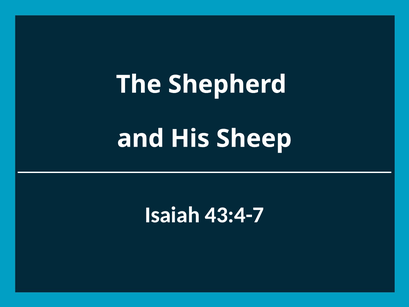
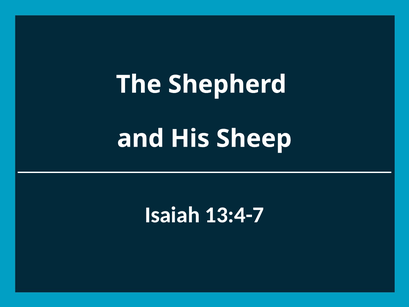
43:4-7: 43:4-7 -> 13:4-7
